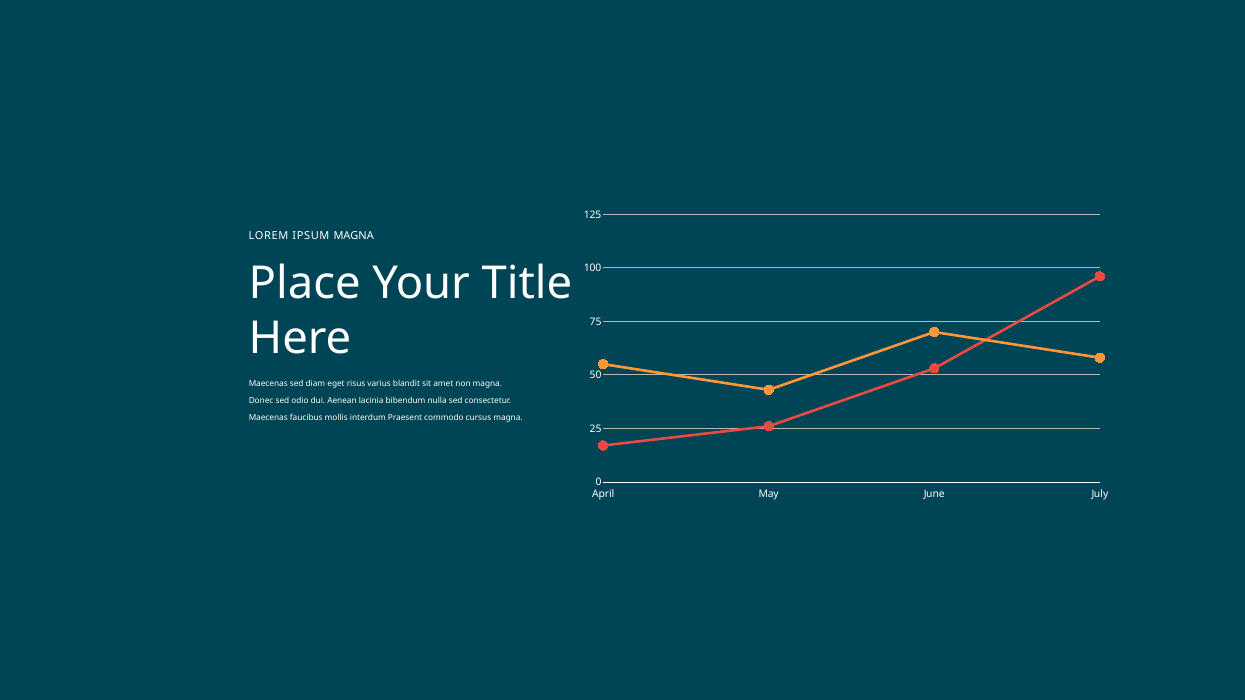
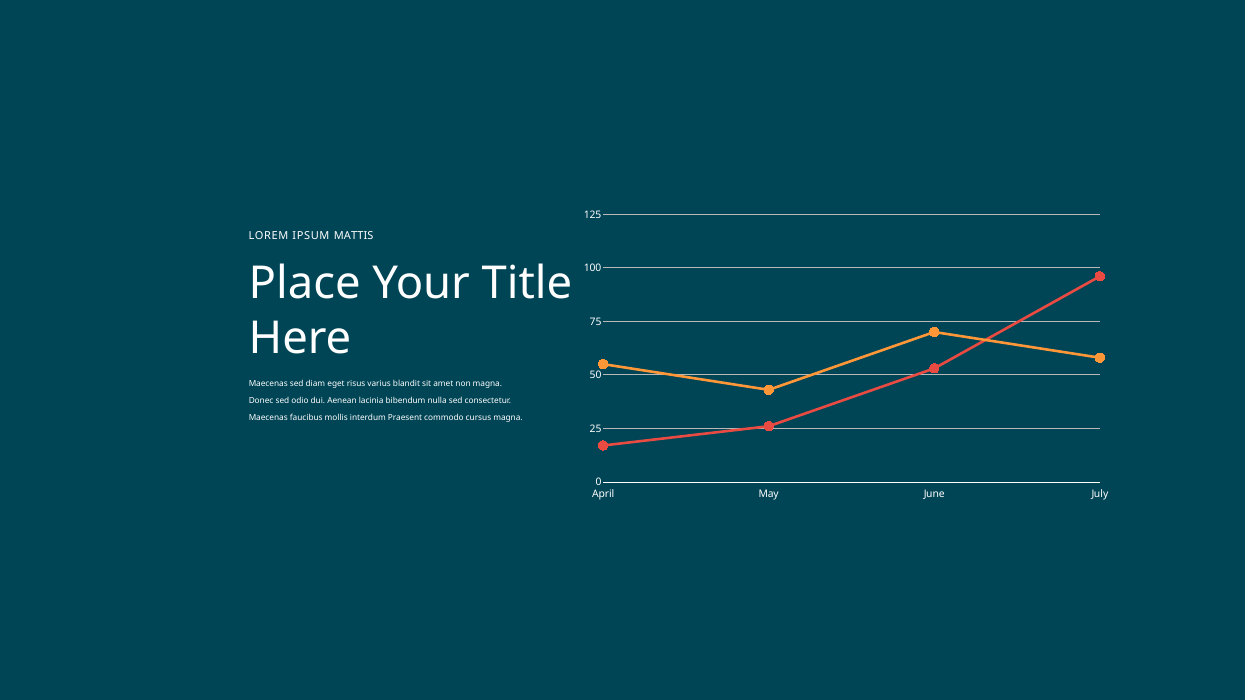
IPSUM MAGNA: MAGNA -> MATTIS
